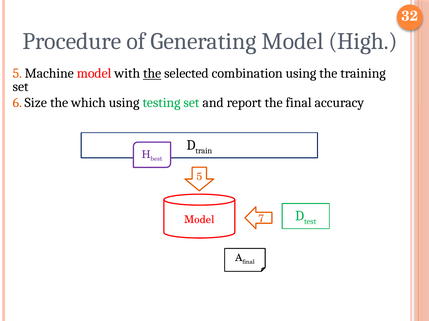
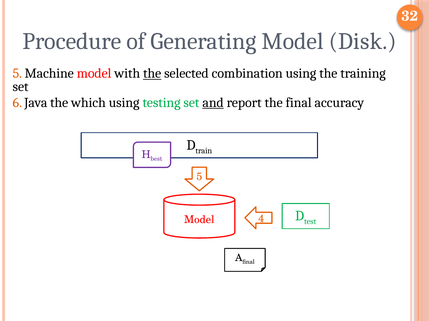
High: High -> Disk
Size: Size -> Java
and underline: none -> present
7: 7 -> 4
